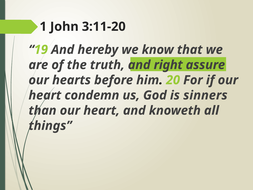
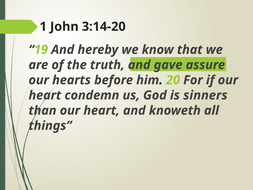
3:11-20: 3:11-20 -> 3:14-20
right: right -> gave
